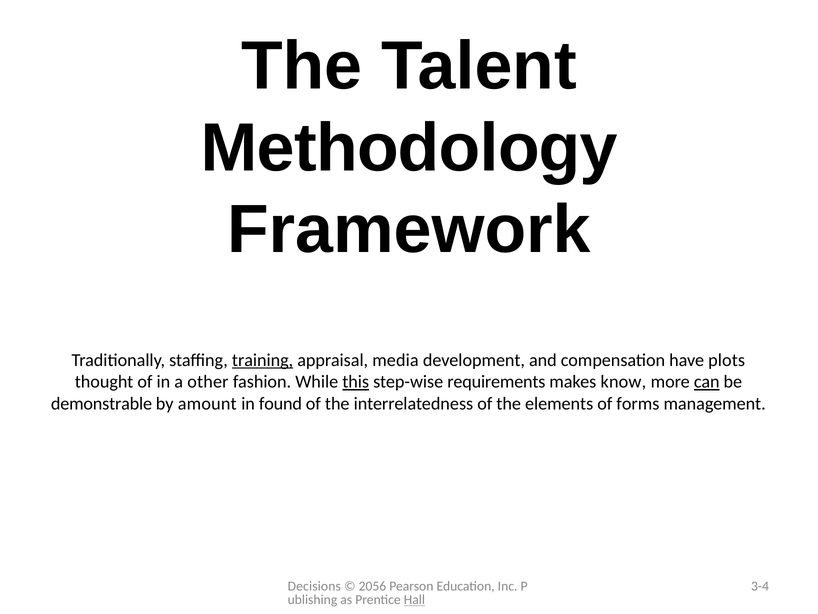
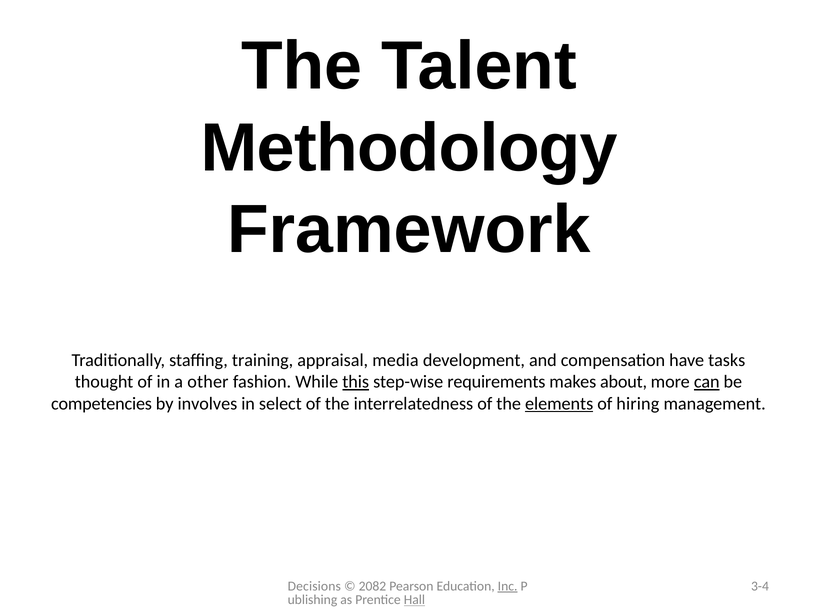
training underline: present -> none
plots: plots -> tasks
know: know -> about
demonstrable: demonstrable -> competencies
amount: amount -> involves
found: found -> select
elements underline: none -> present
forms: forms -> hiring
2056: 2056 -> 2082
Inc underline: none -> present
